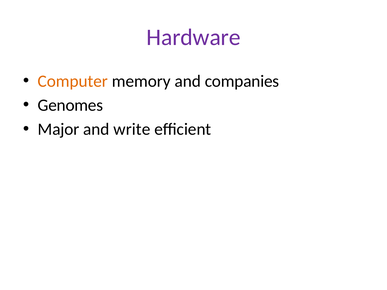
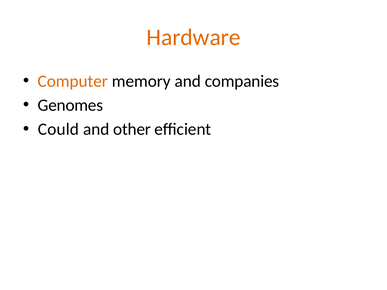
Hardware colour: purple -> orange
Major: Major -> Could
write: write -> other
